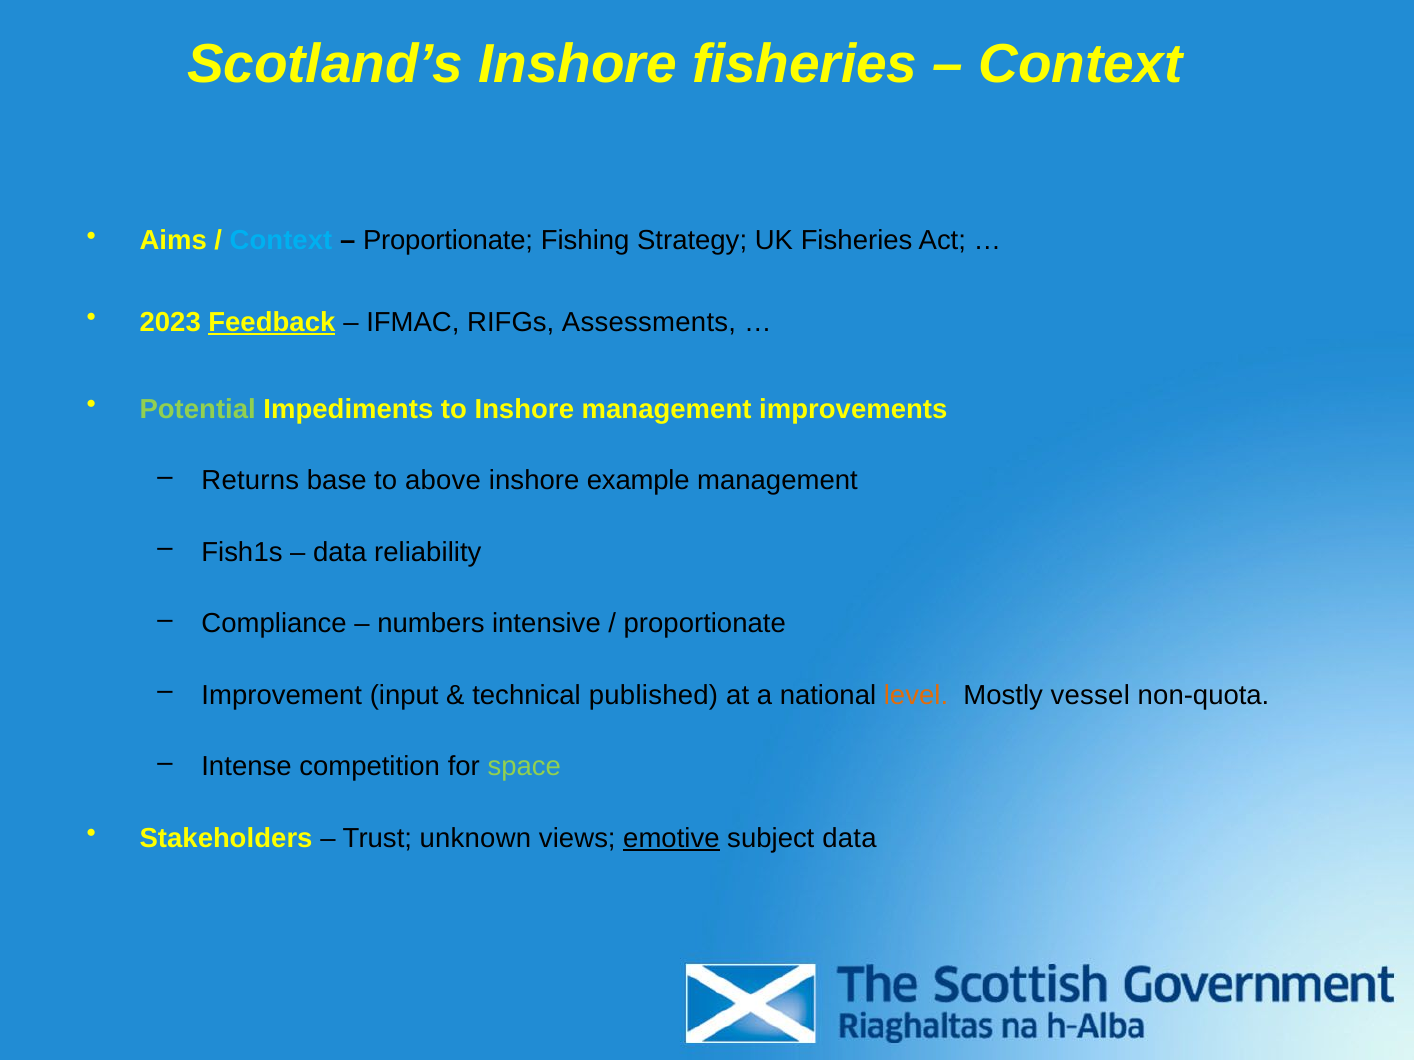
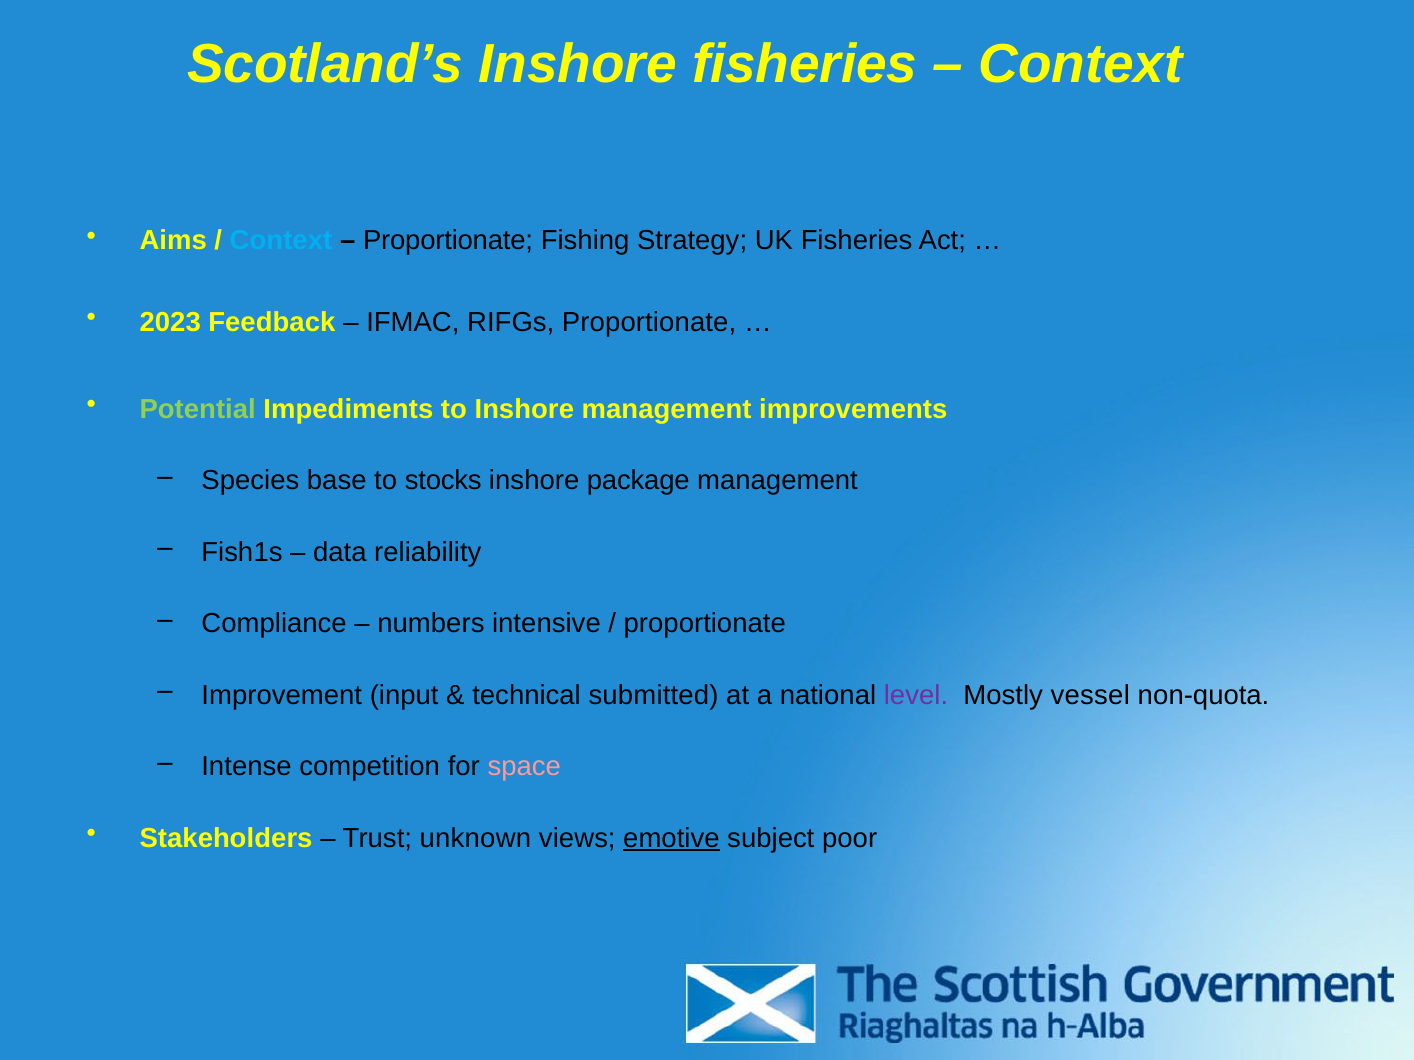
Feedback underline: present -> none
RIFGs Assessments: Assessments -> Proportionate
Returns: Returns -> Species
above: above -> stocks
example: example -> package
published: published -> submitted
level colour: orange -> purple
space colour: light green -> pink
subject data: data -> poor
